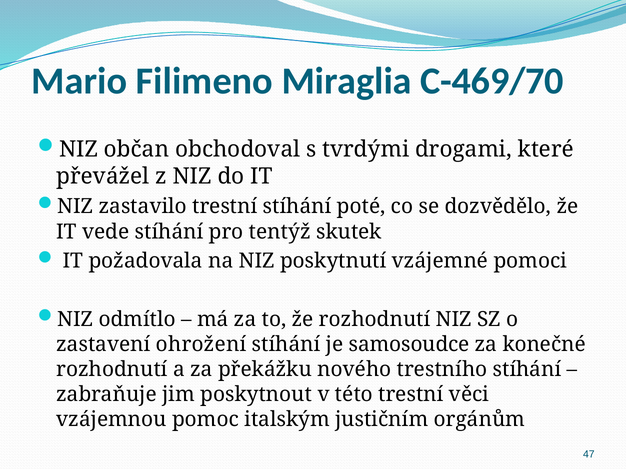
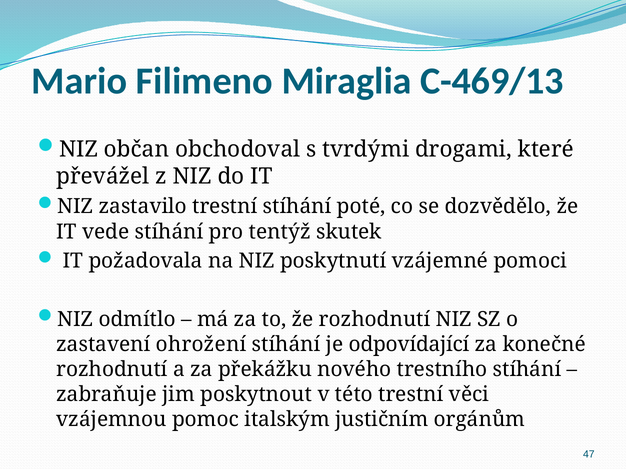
C-469/70: C-469/70 -> C-469/13
samosoudce: samosoudce -> odpovídající
